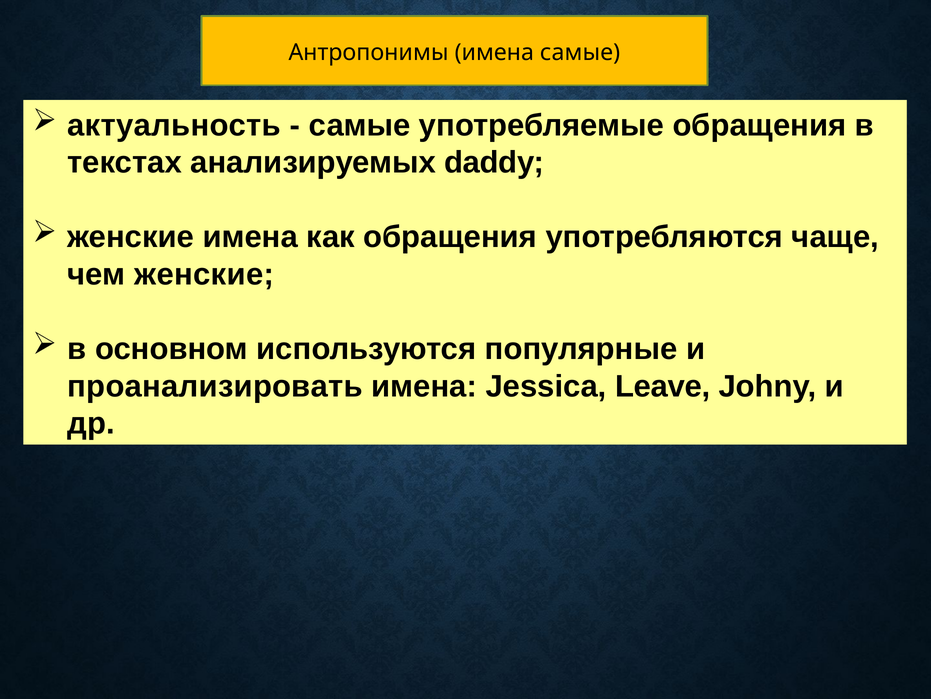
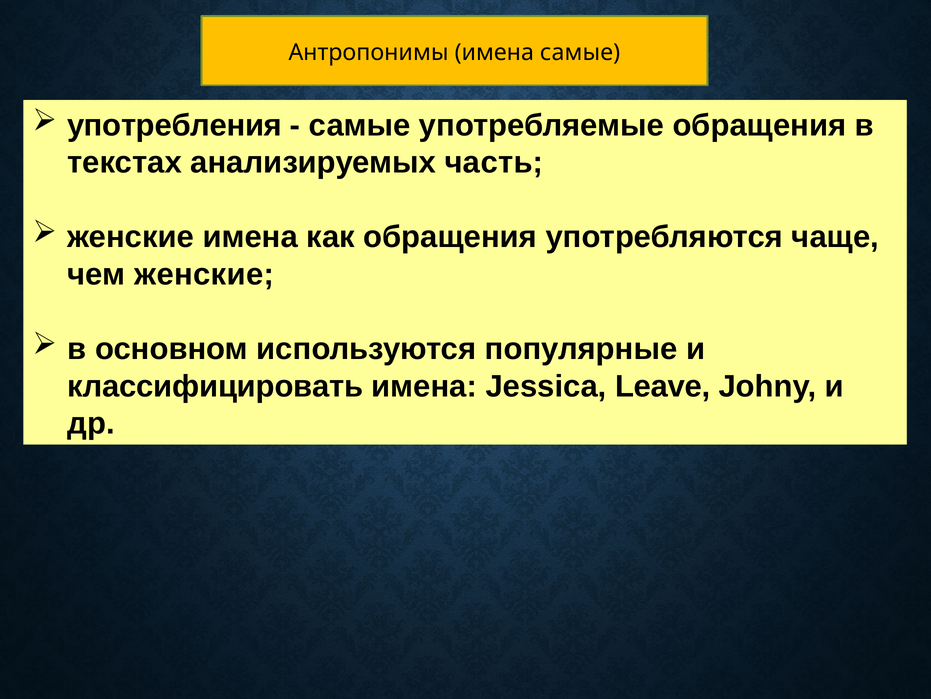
актуальность: актуальность -> употребления
daddy: daddy -> часть
проанализировать: проанализировать -> классифицировать
